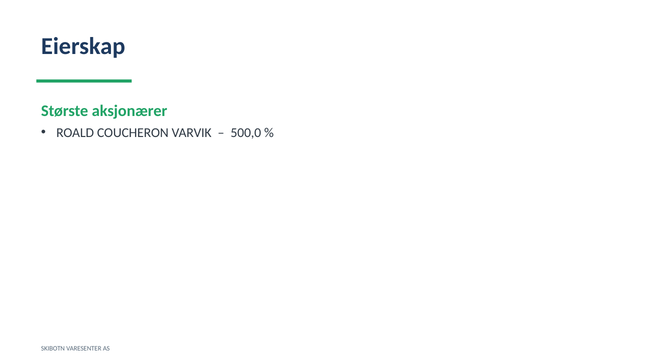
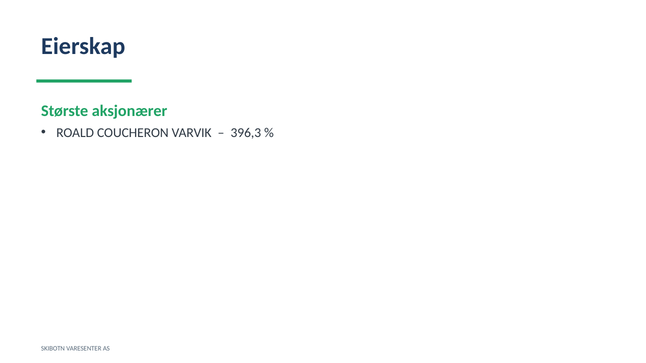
500,0: 500,0 -> 396,3
